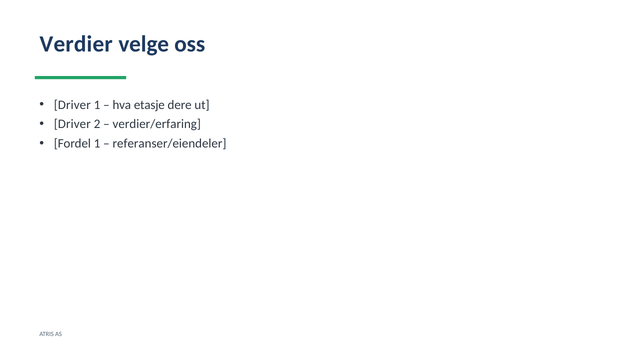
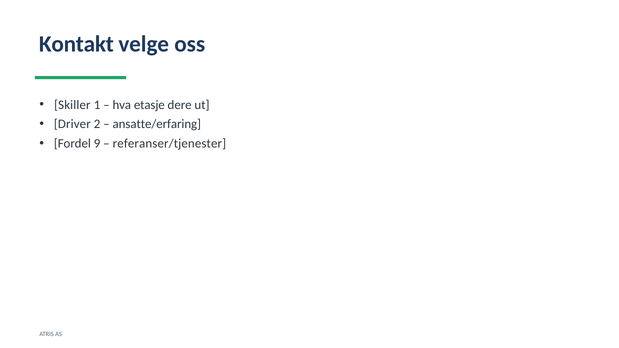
Verdier: Verdier -> Kontakt
Driver at (72, 105): Driver -> Skiller
verdier/erfaring: verdier/erfaring -> ansatte/erfaring
Fordel 1: 1 -> 9
referanser/eiendeler: referanser/eiendeler -> referanser/tjenester
